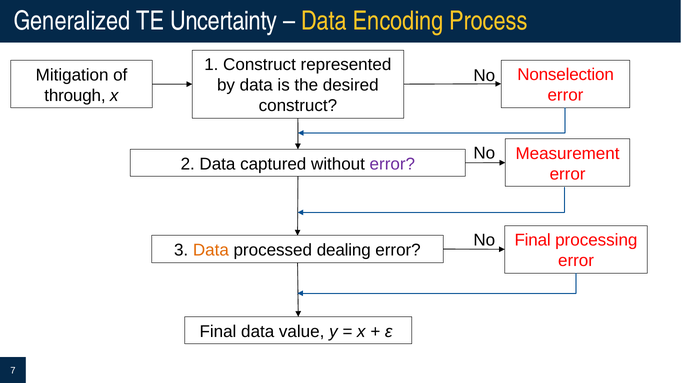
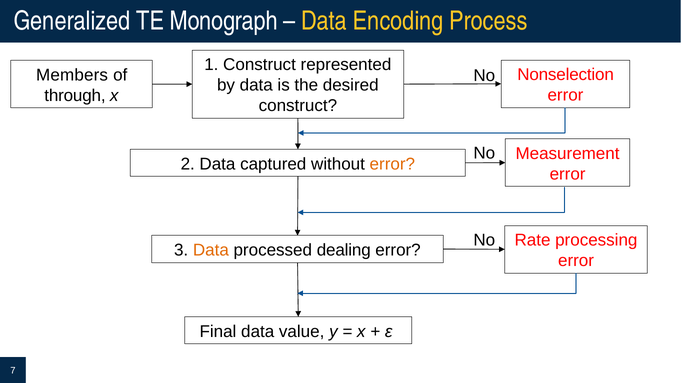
Uncertainty: Uncertainty -> Monograph
Mitigation: Mitigation -> Members
error at (392, 164) colour: purple -> orange
Final at (533, 240): Final -> Rate
